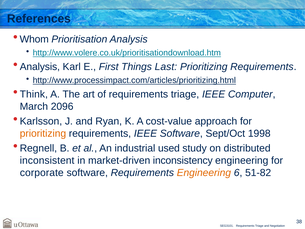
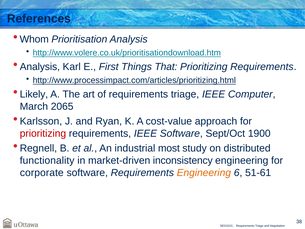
Last: Last -> That
Think: Think -> Likely
2096: 2096 -> 2065
prioritizing at (43, 133) colour: orange -> red
1998: 1998 -> 1900
used: used -> most
inconsistent: inconsistent -> functionality
51-82: 51-82 -> 51-61
